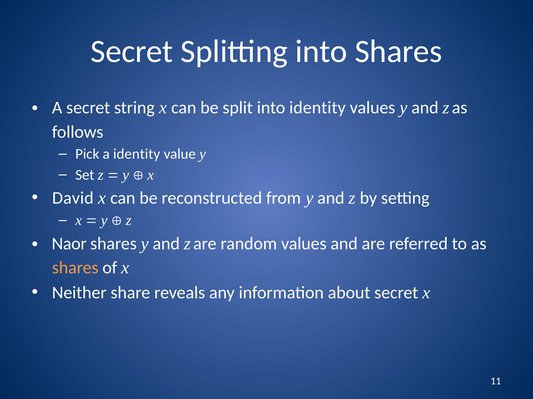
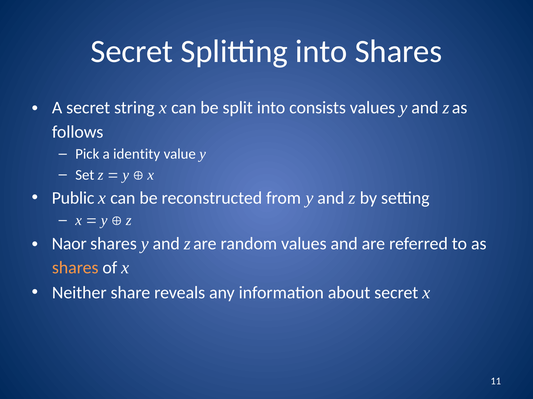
into identity: identity -> consists
David: David -> Public
